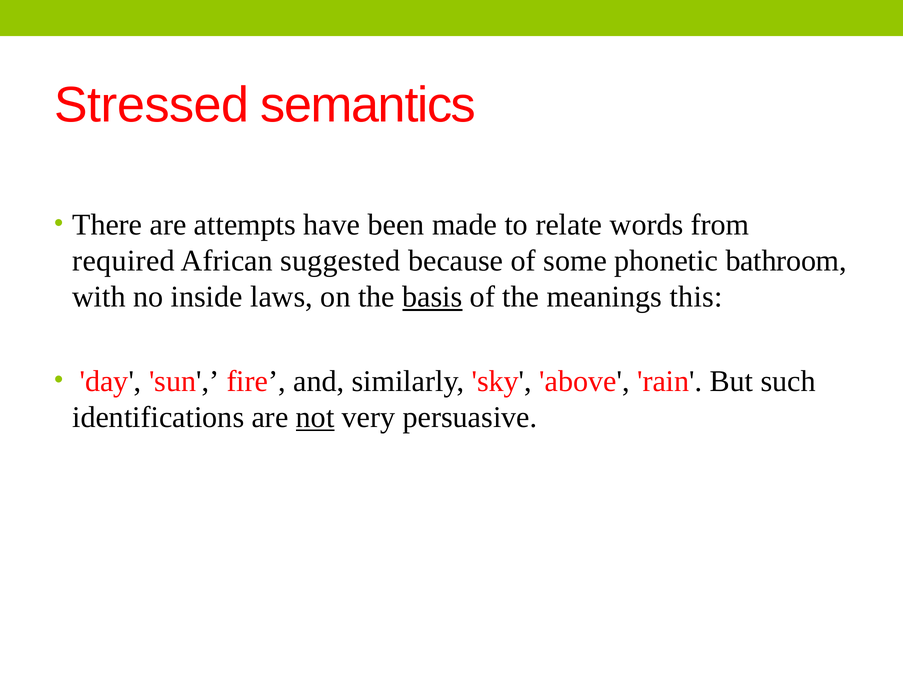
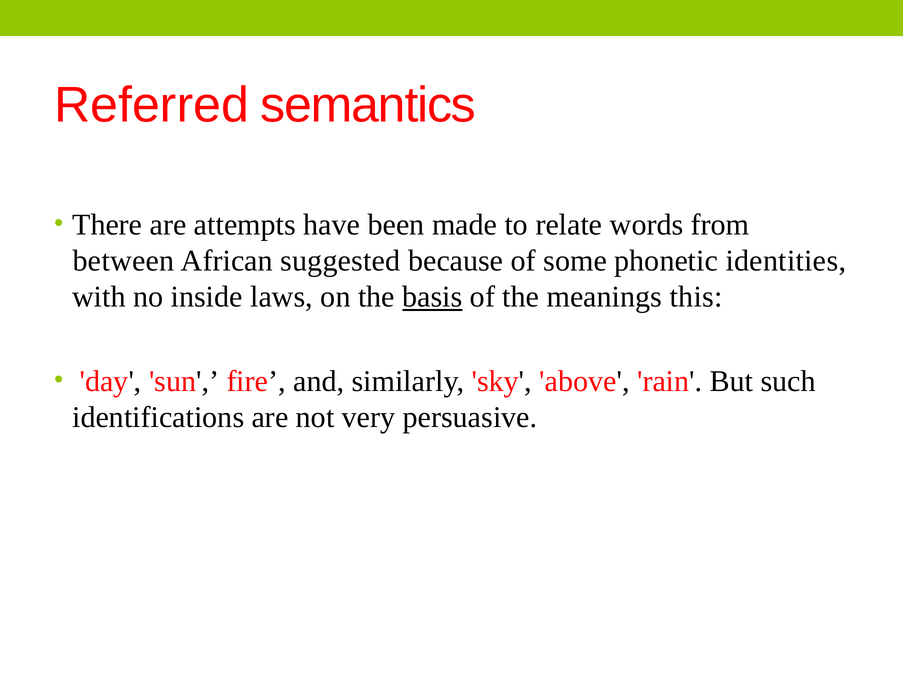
Stressed: Stressed -> Referred
required: required -> between
bathroom: bathroom -> identities
not underline: present -> none
